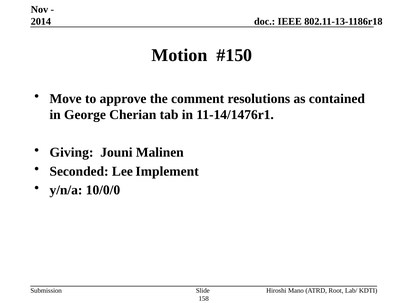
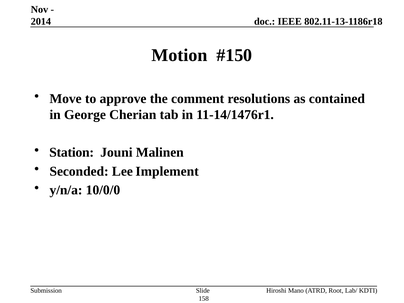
Giving: Giving -> Station
